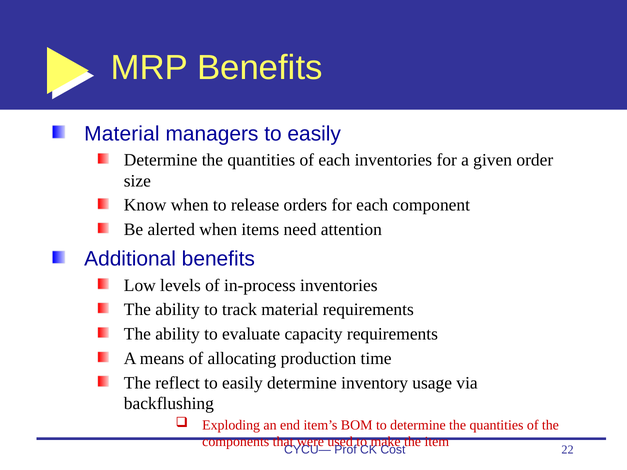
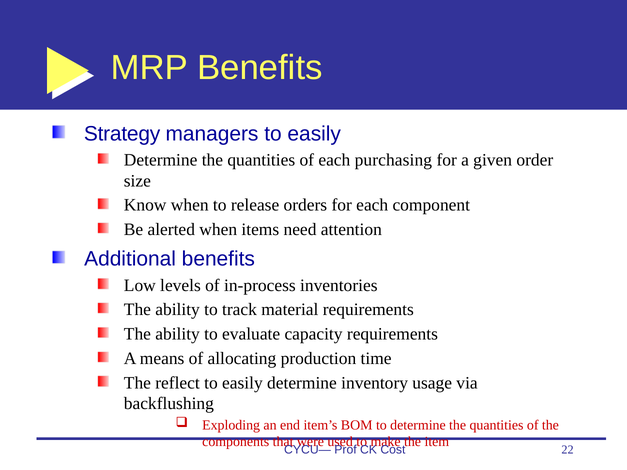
Material at (122, 134): Material -> Strategy
each inventories: inventories -> purchasing
